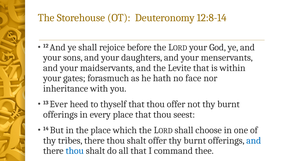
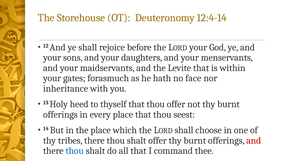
12:8-14: 12:8-14 -> 12:4-14
Ever: Ever -> Holy
and at (254, 140) colour: blue -> red
